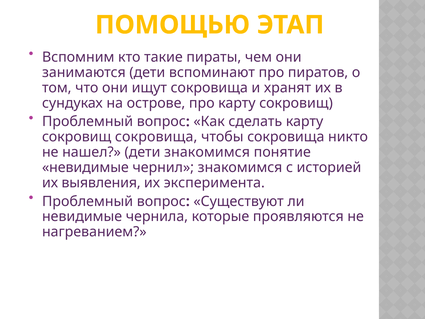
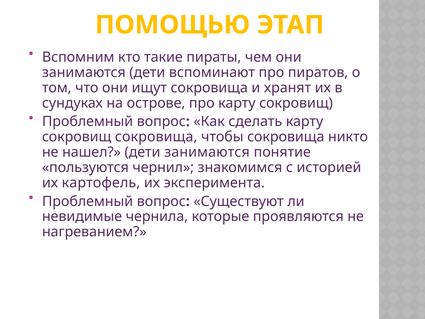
дети знакомимся: знакомимся -> занимаются
невидимые at (85, 167): невидимые -> пользуются
выявления: выявления -> картофель
